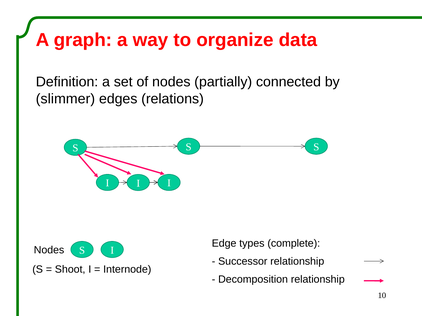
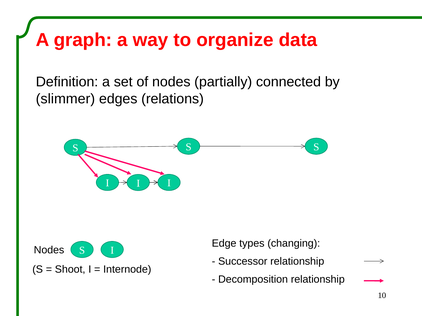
complete: complete -> changing
